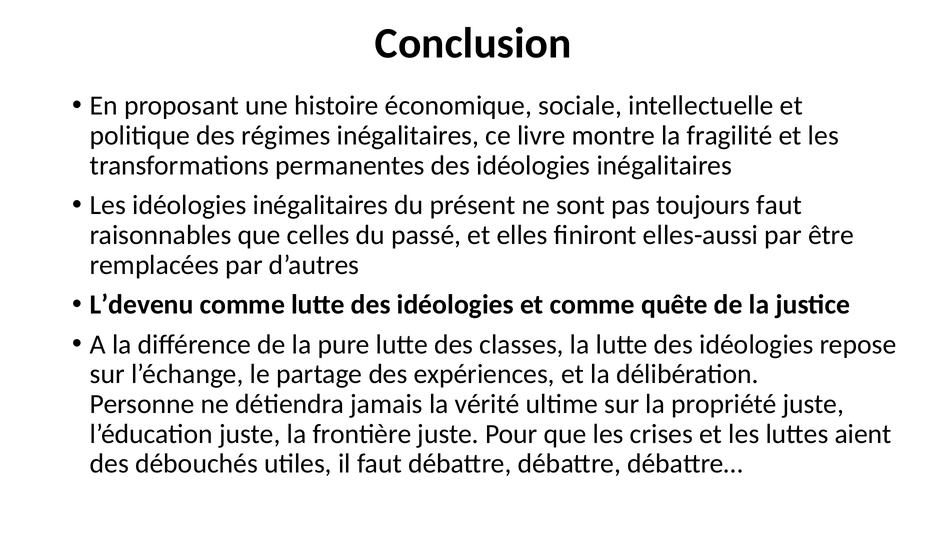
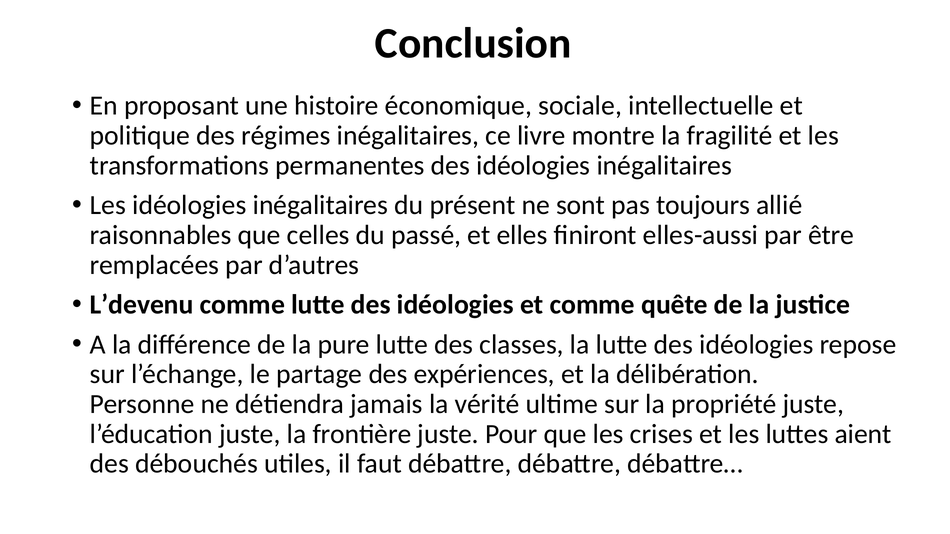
toujours faut: faut -> allié
